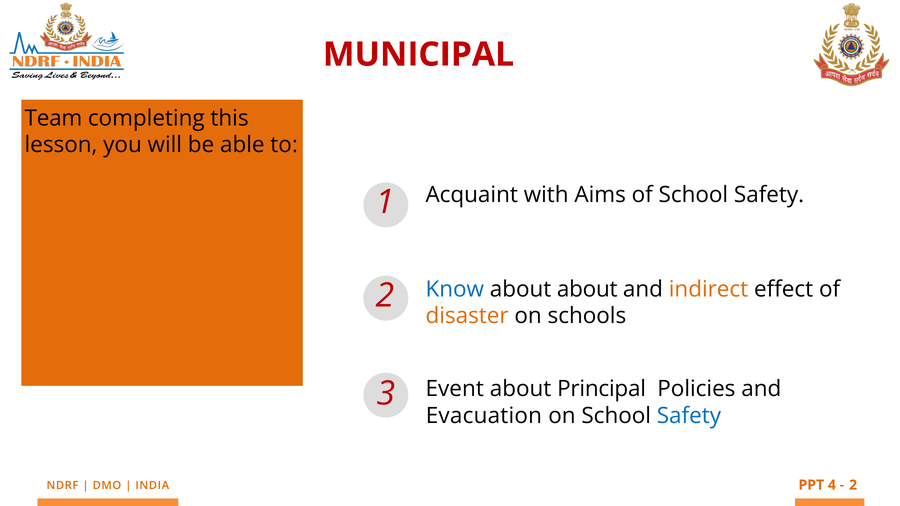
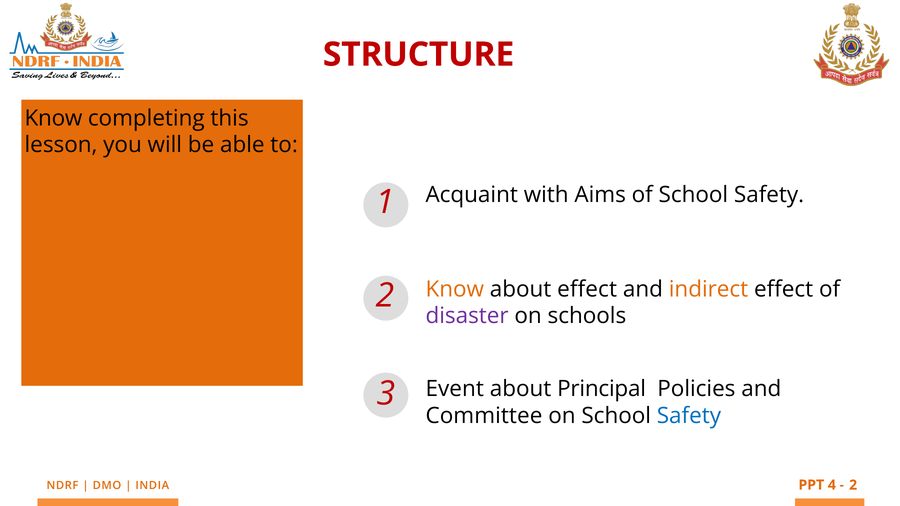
MUNICIPAL: MUNICIPAL -> STRUCTURE
Team at (53, 118): Team -> Know
Know at (455, 289) colour: blue -> orange
about about: about -> effect
disaster colour: orange -> purple
Evacuation: Evacuation -> Committee
